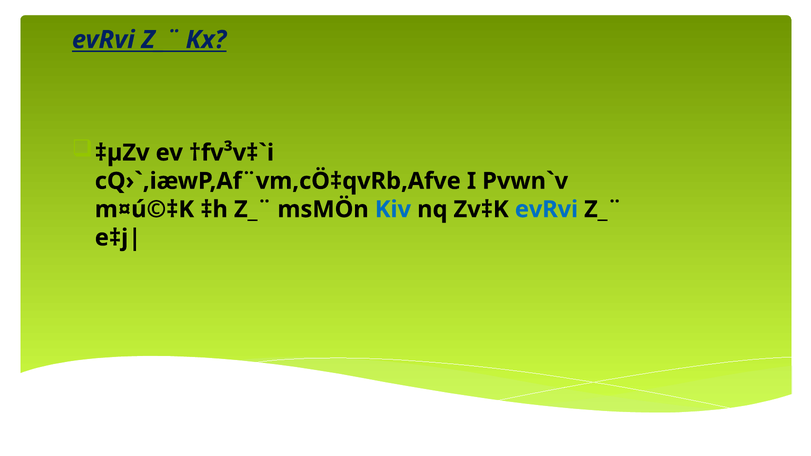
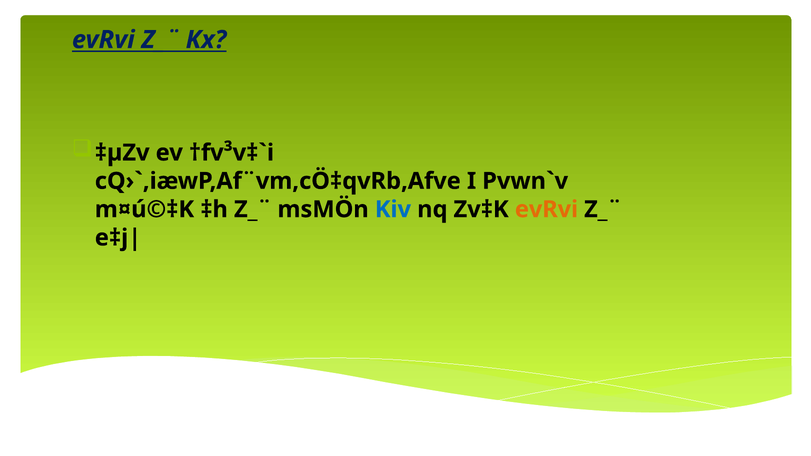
evRvi at (546, 209) colour: blue -> orange
